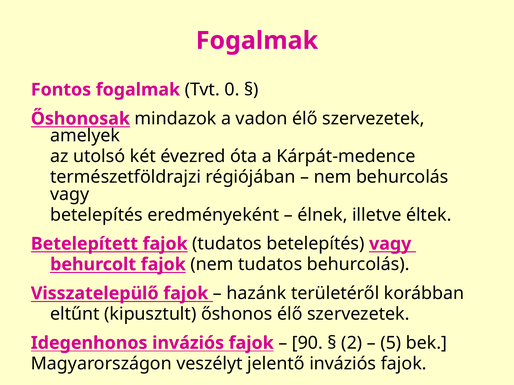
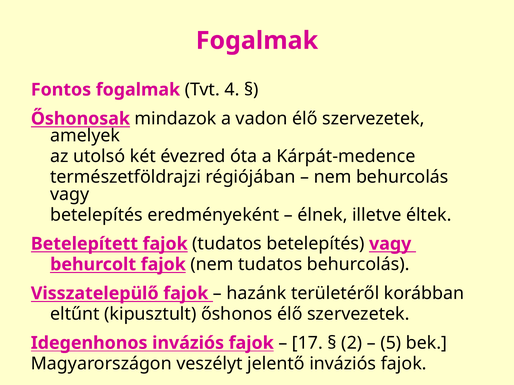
0: 0 -> 4
90: 90 -> 17
